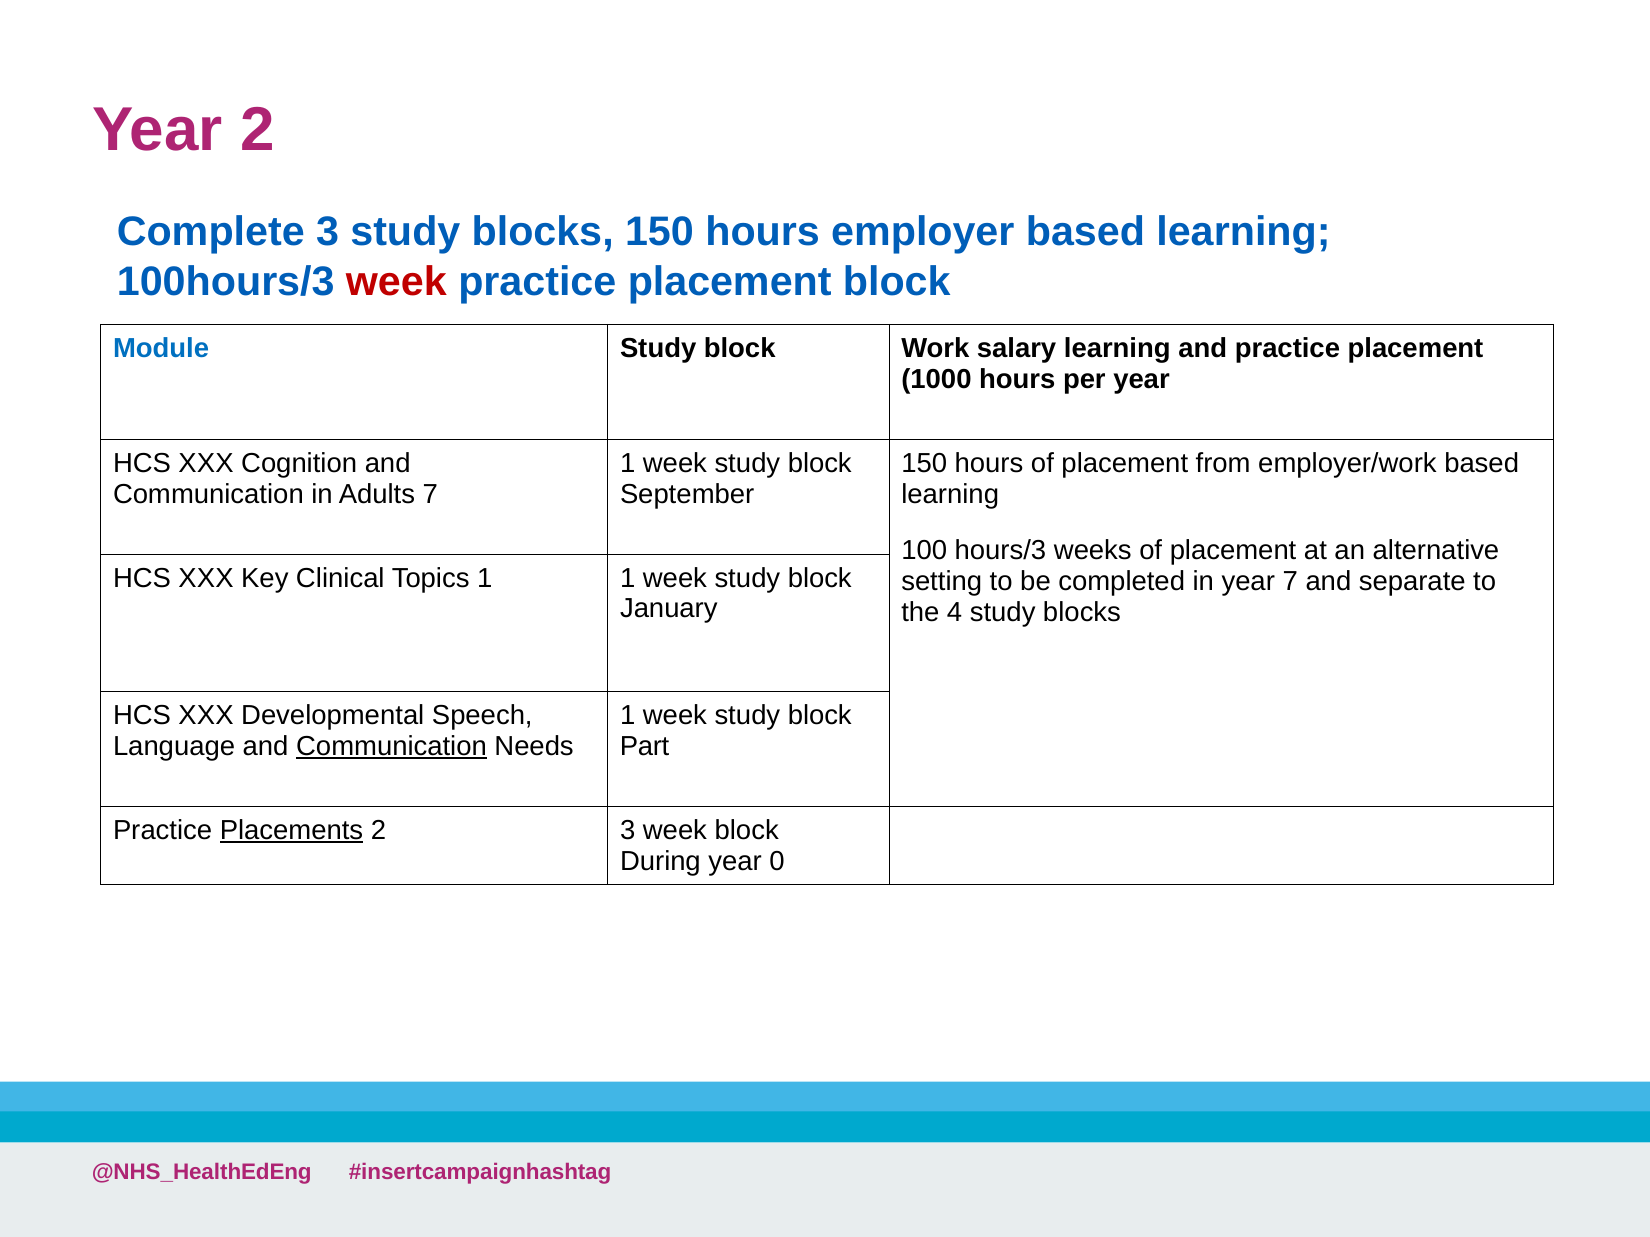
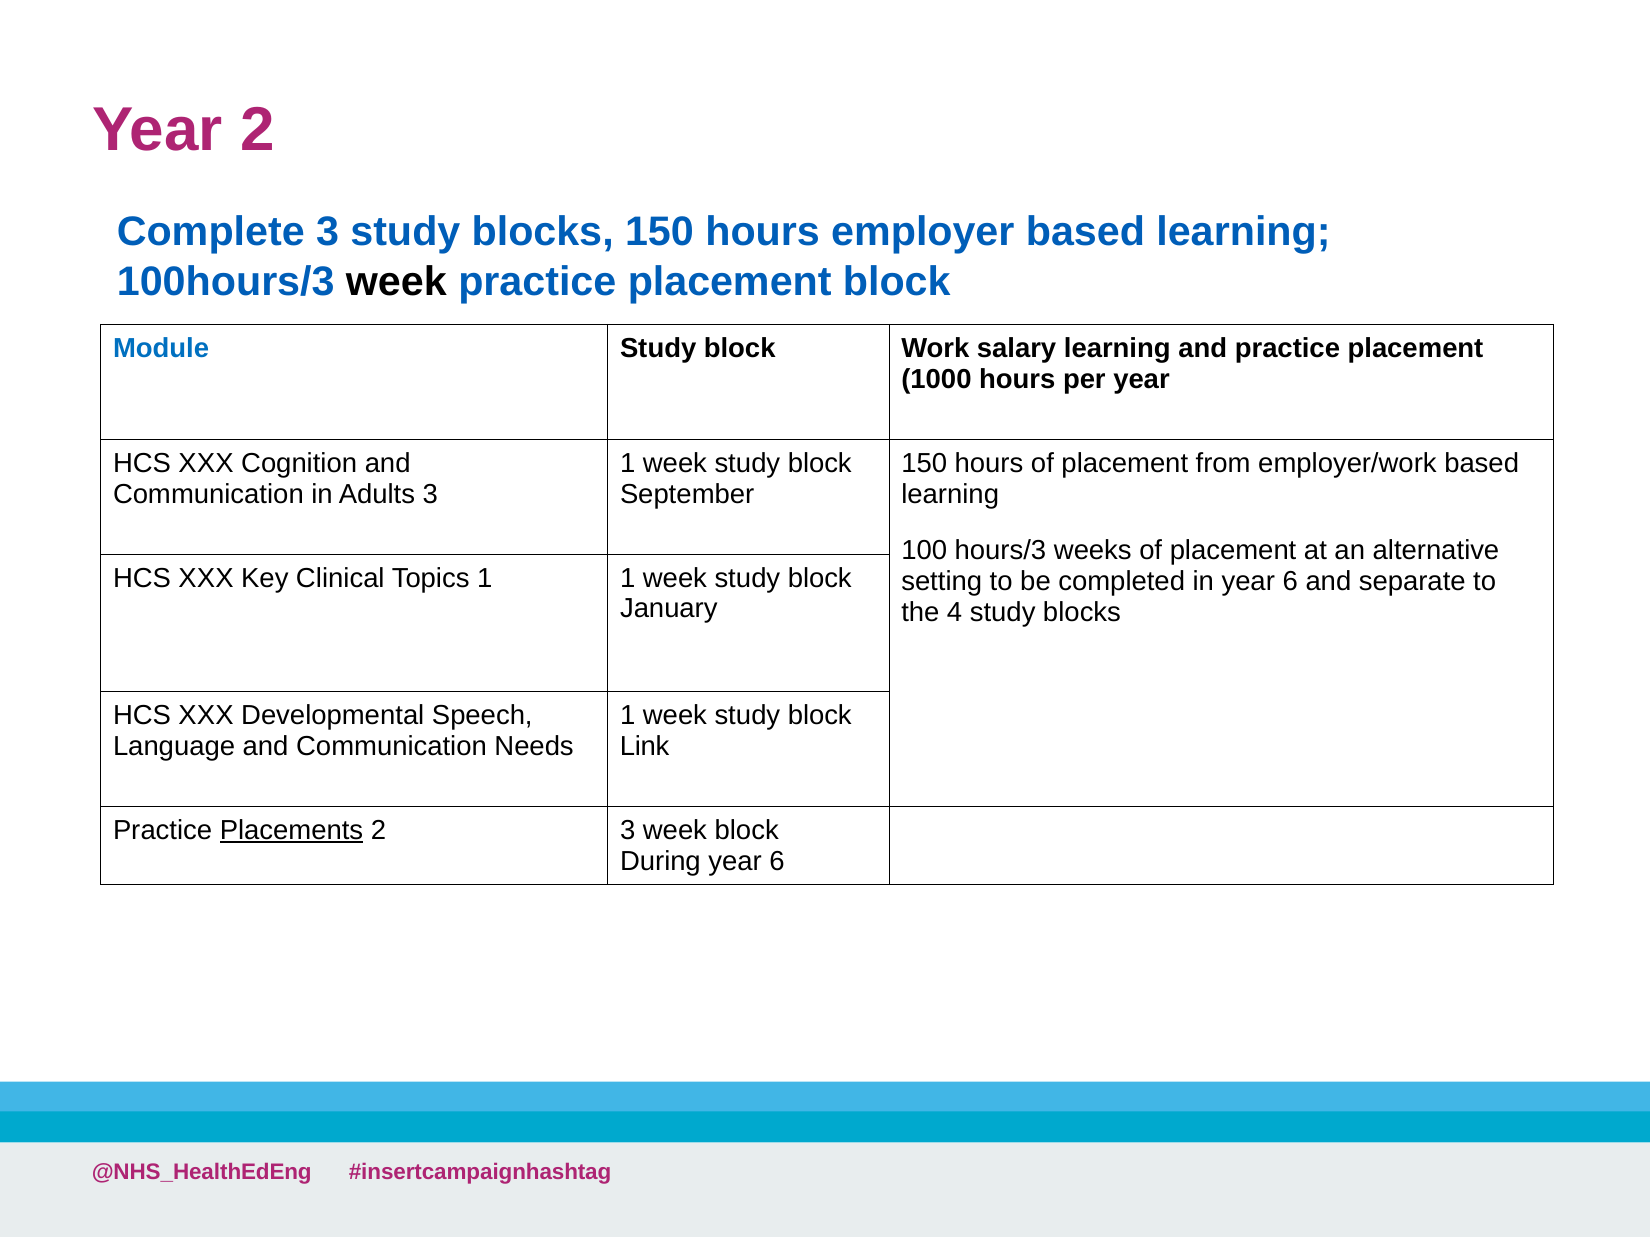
week at (396, 282) colour: red -> black
Adults 7: 7 -> 3
in year 7: 7 -> 6
Communication at (392, 747) underline: present -> none
Part: Part -> Link
During year 0: 0 -> 6
